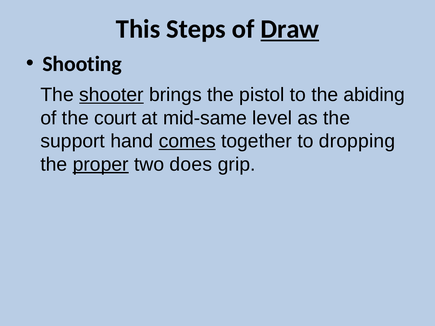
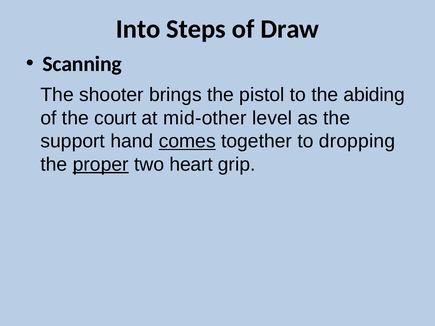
This: This -> Into
Draw underline: present -> none
Shooting: Shooting -> Scanning
shooter underline: present -> none
mid-same: mid-same -> mid-other
does: does -> heart
